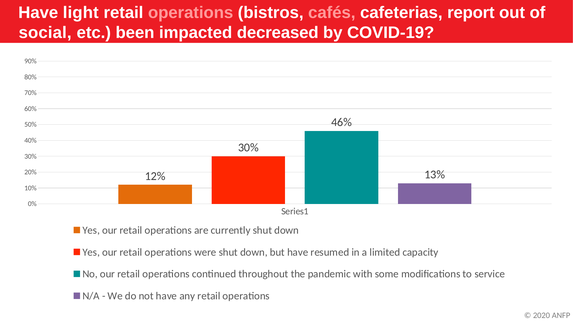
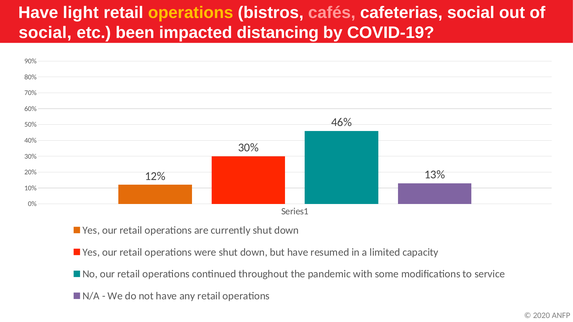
operations at (191, 13) colour: pink -> yellow
cafeterias report: report -> social
decreased: decreased -> distancing
